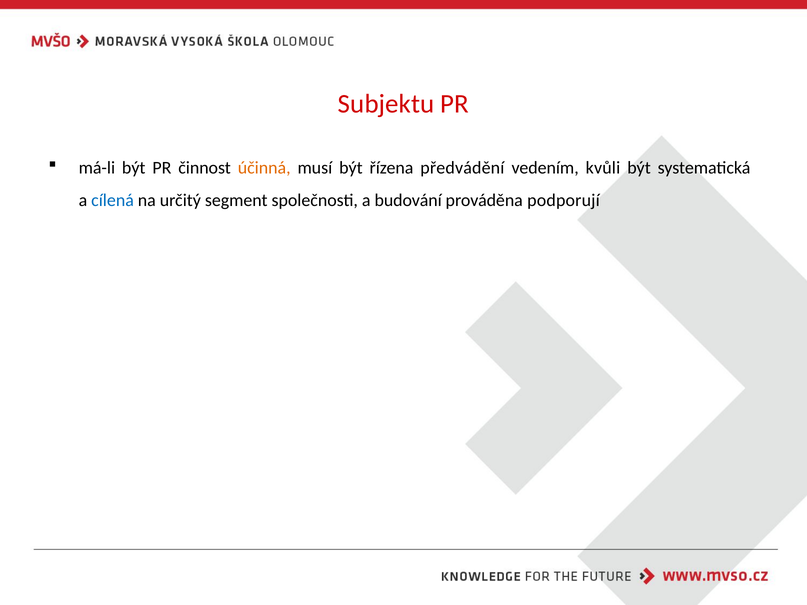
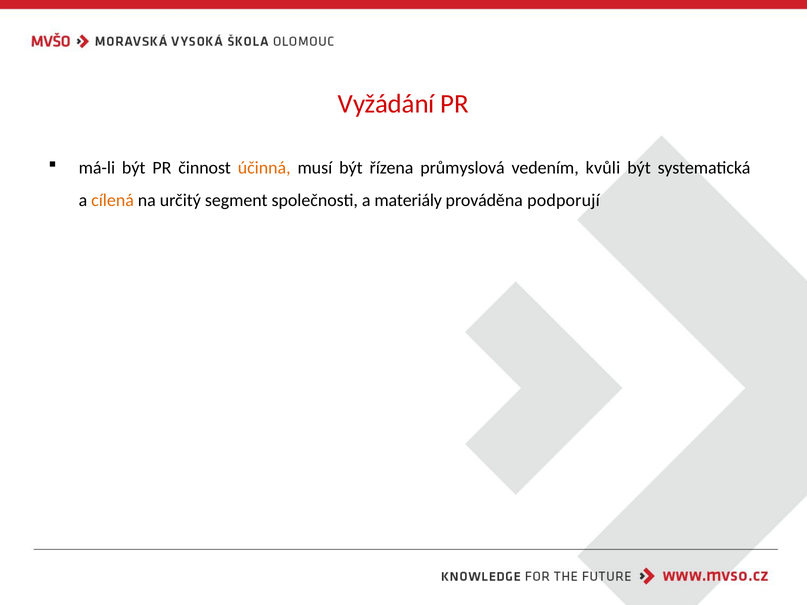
Subjektu: Subjektu -> Vyžádání
předvádění: předvádění -> průmyslová
cílená colour: blue -> orange
budování: budování -> materiály
